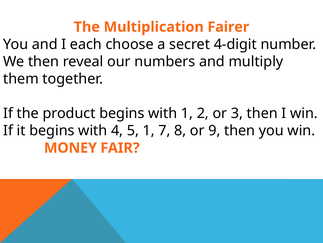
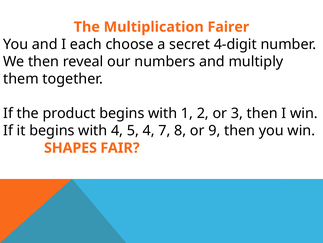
5 1: 1 -> 4
MONEY: MONEY -> SHAPES
